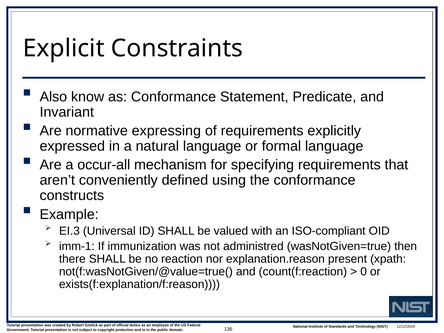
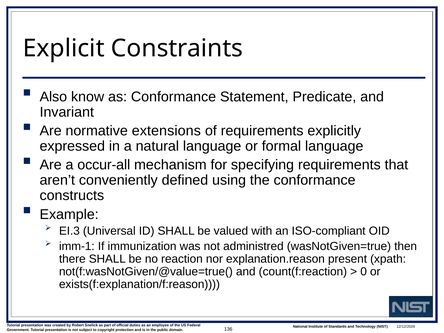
expressing: expressing -> extensions
